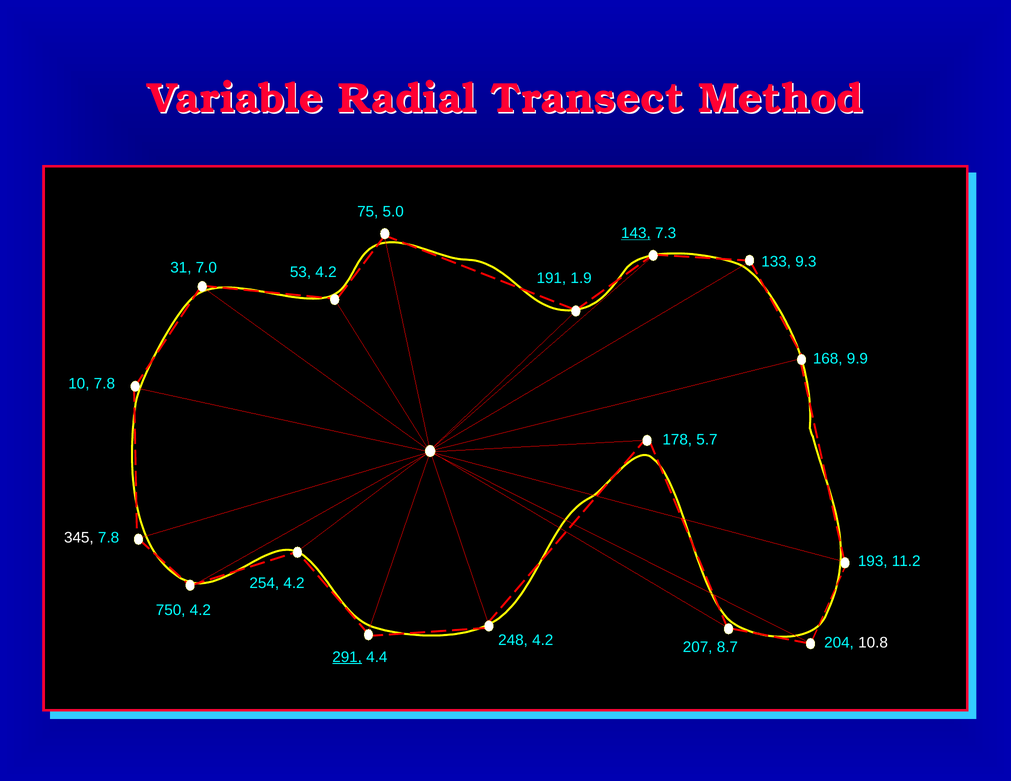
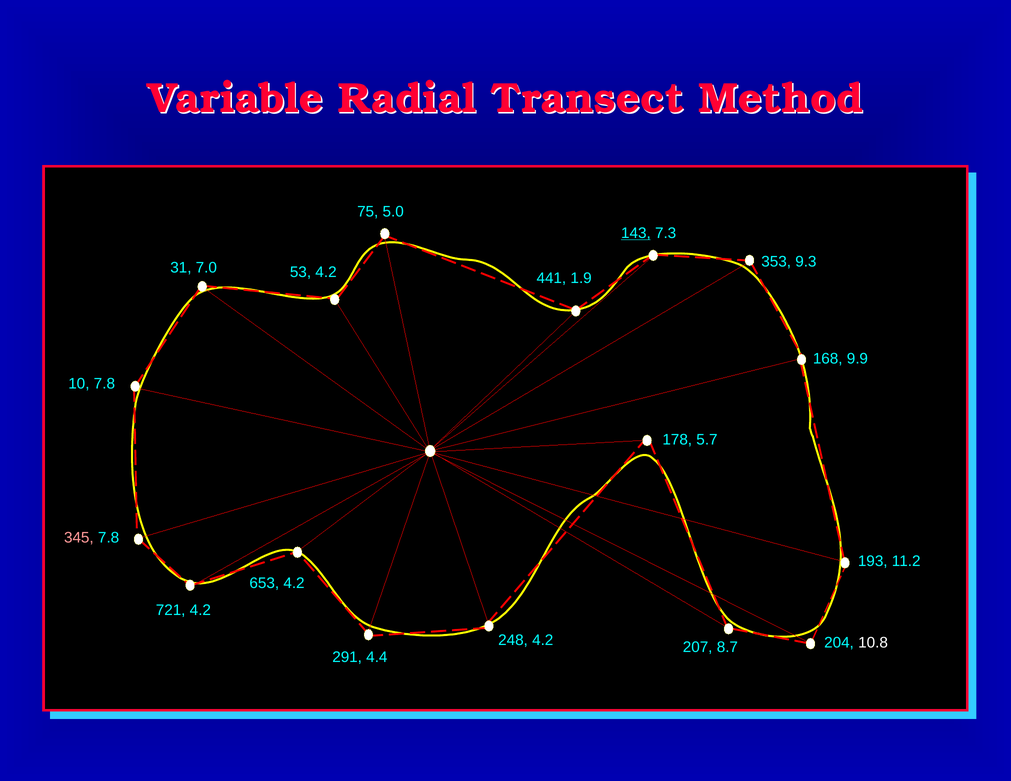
133: 133 -> 353
191: 191 -> 441
345 colour: white -> pink
254: 254 -> 653
750: 750 -> 721
291 underline: present -> none
